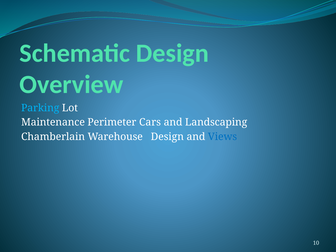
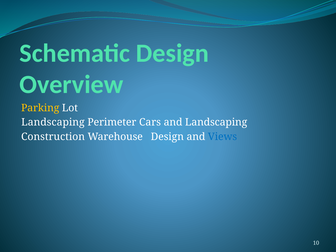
Parking colour: light blue -> yellow
Maintenance at (53, 122): Maintenance -> Landscaping
Chamberlain: Chamberlain -> Construction
